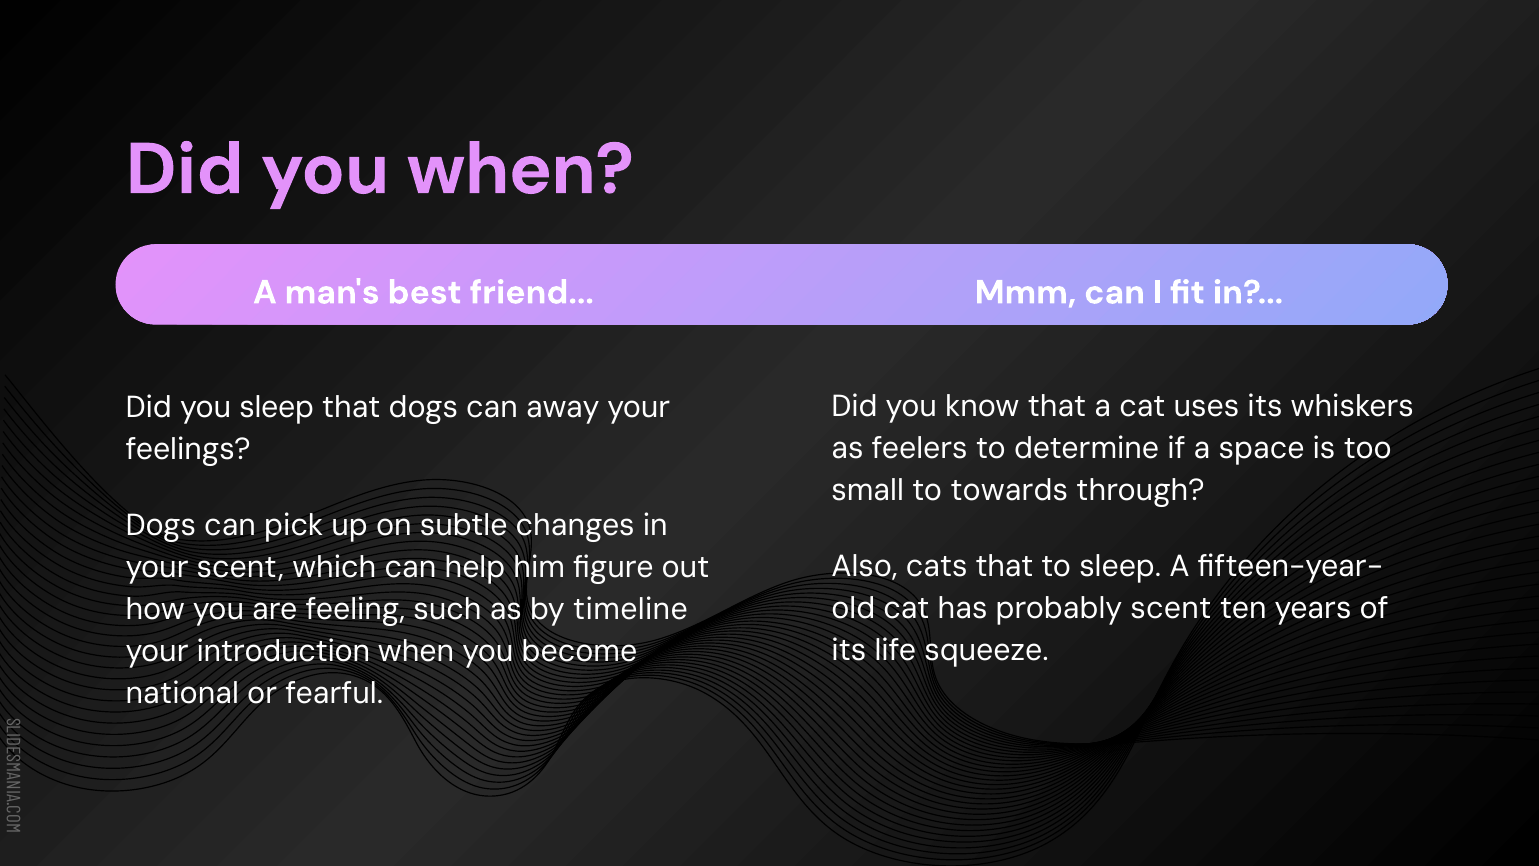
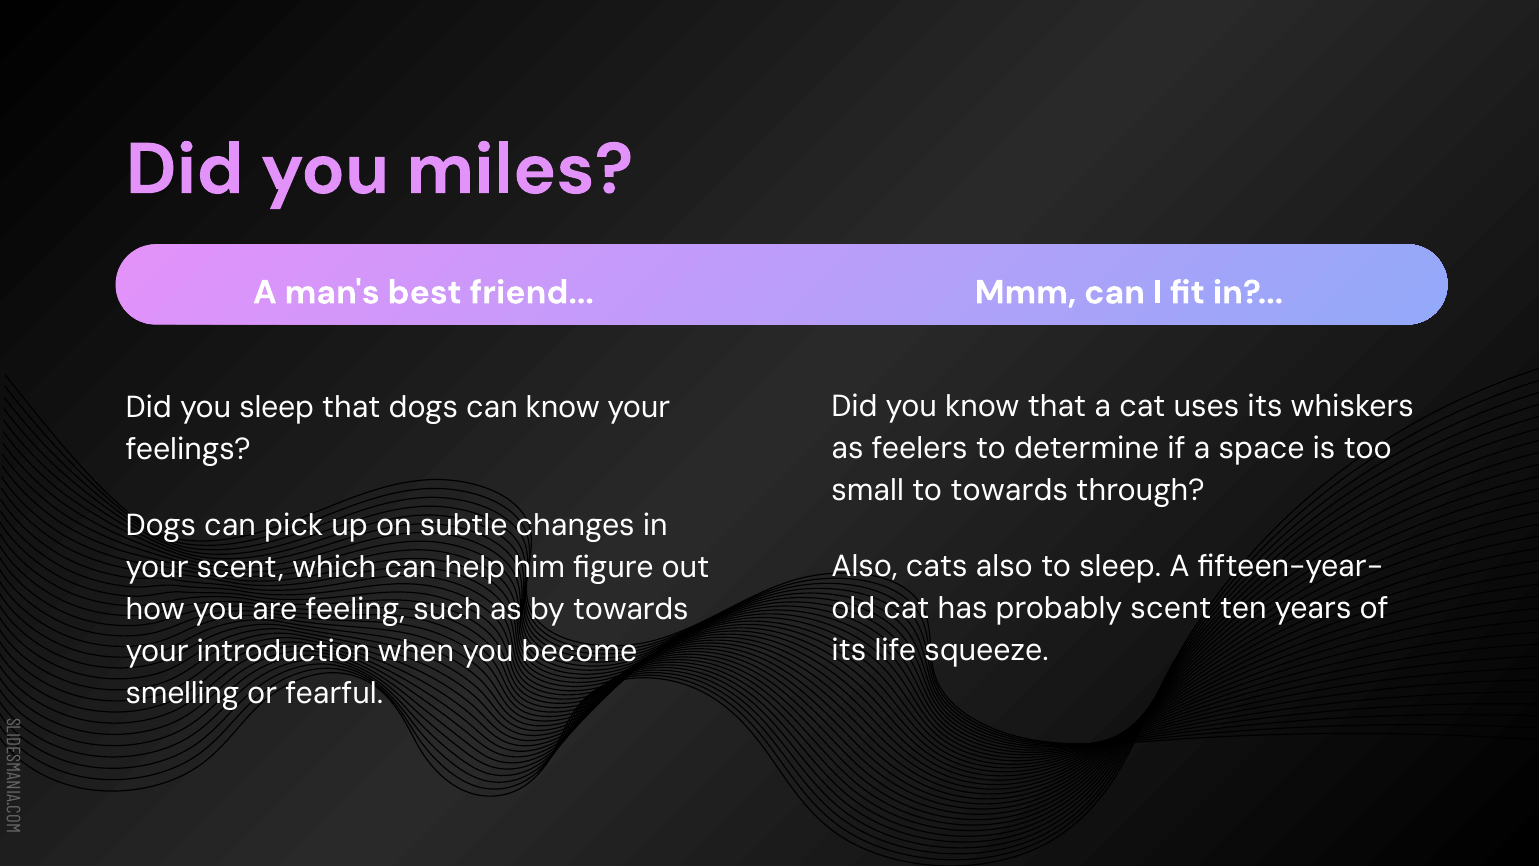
you when: when -> miles
can away: away -> know
cats that: that -> also
by timeline: timeline -> towards
national: national -> smelling
